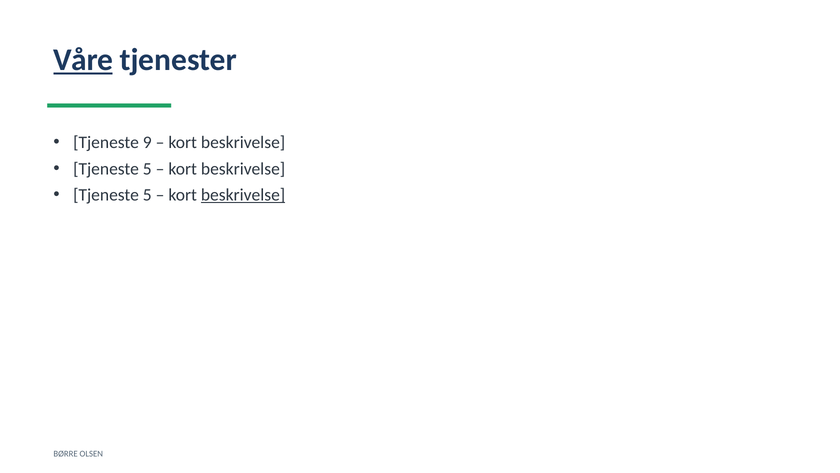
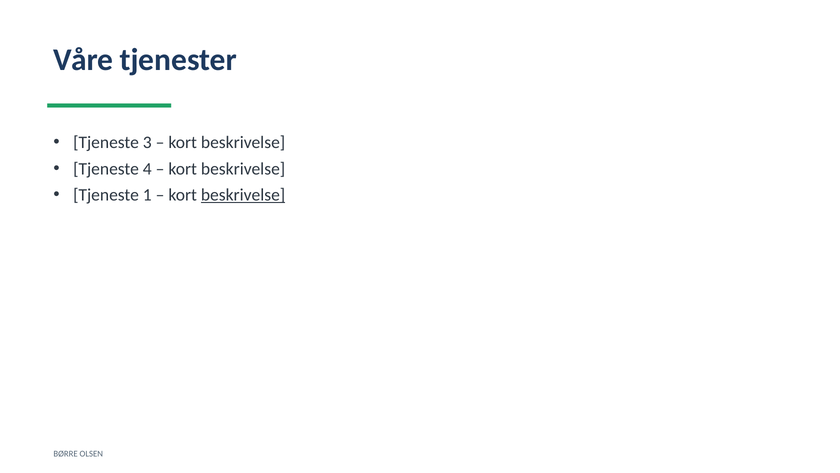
Våre underline: present -> none
9: 9 -> 3
5 at (147, 169): 5 -> 4
5 at (147, 195): 5 -> 1
